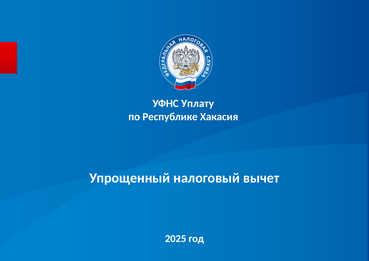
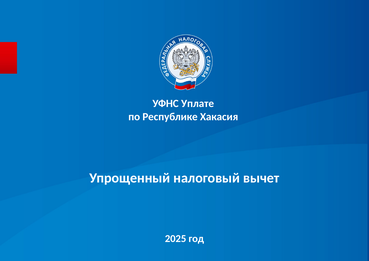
Уплату: Уплату -> Уплате
